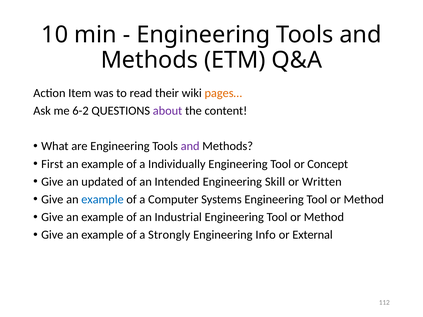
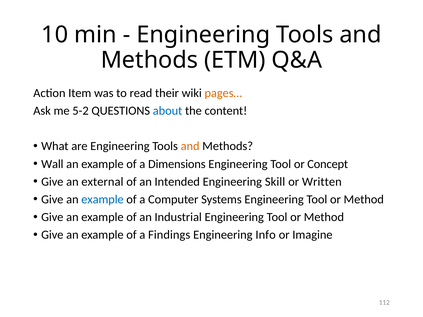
6-2: 6-2 -> 5-2
about colour: purple -> blue
and at (190, 146) colour: purple -> orange
First: First -> Wall
Individually: Individually -> Dimensions
updated: updated -> external
Strongly: Strongly -> Findings
External: External -> Imagine
